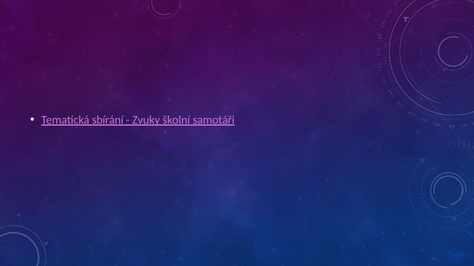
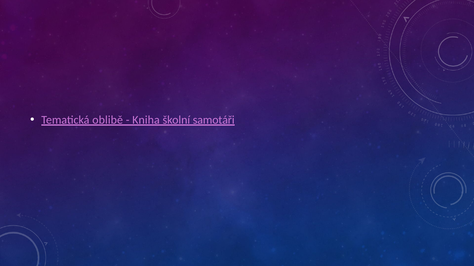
sbírání: sbírání -> oblibě
Zvuky: Zvuky -> Kniha
